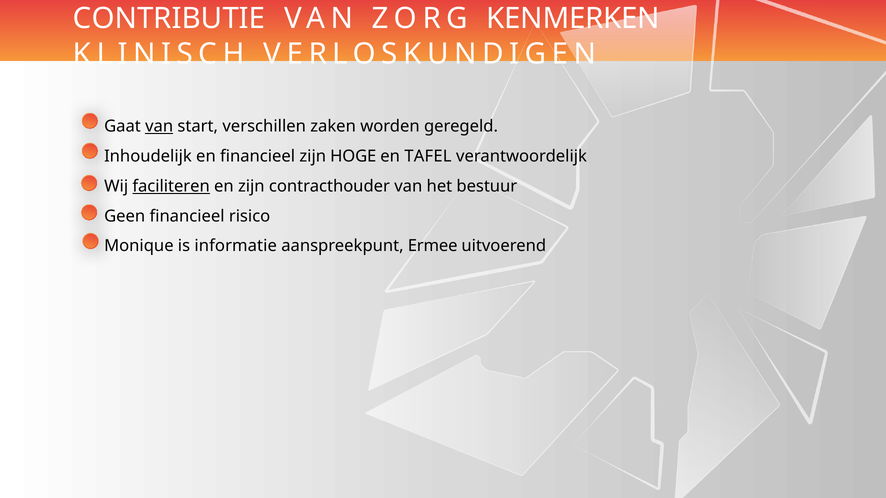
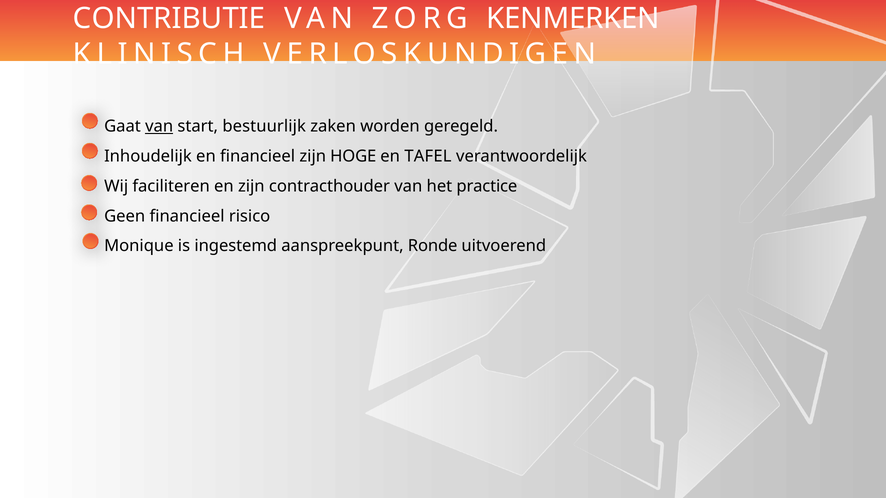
verschillen: verschillen -> bestuurlijk
faciliteren underline: present -> none
bestuur: bestuur -> practice
informatie: informatie -> ingestemd
Ermee: Ermee -> Ronde
